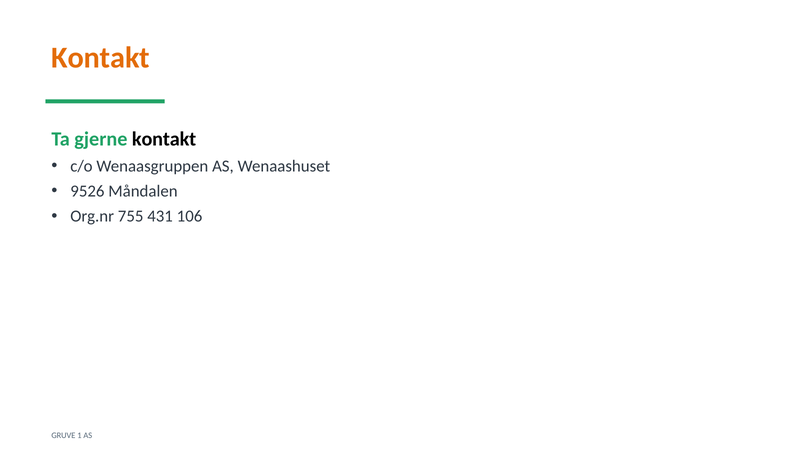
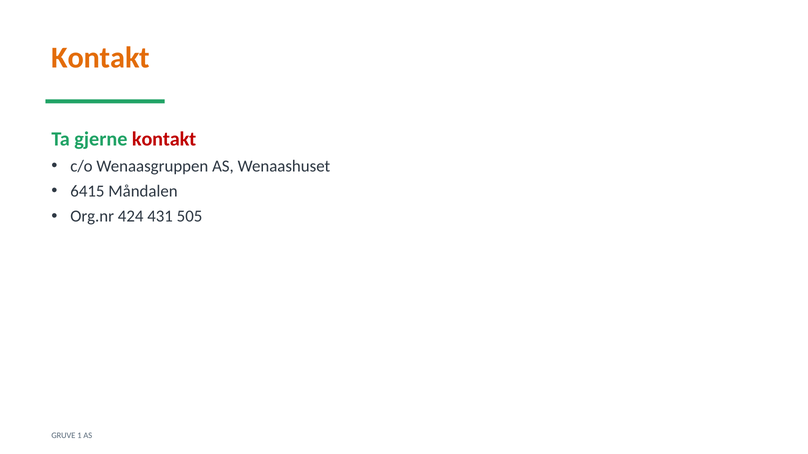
kontakt at (164, 139) colour: black -> red
9526: 9526 -> 6415
755: 755 -> 424
106: 106 -> 505
